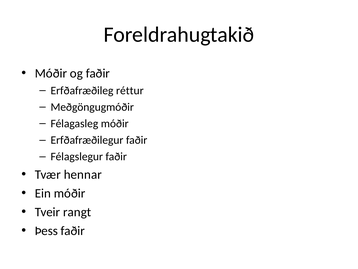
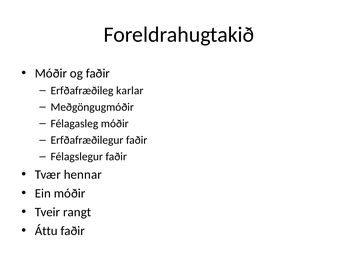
réttur: réttur -> karlar
Þess: Þess -> Áttu
